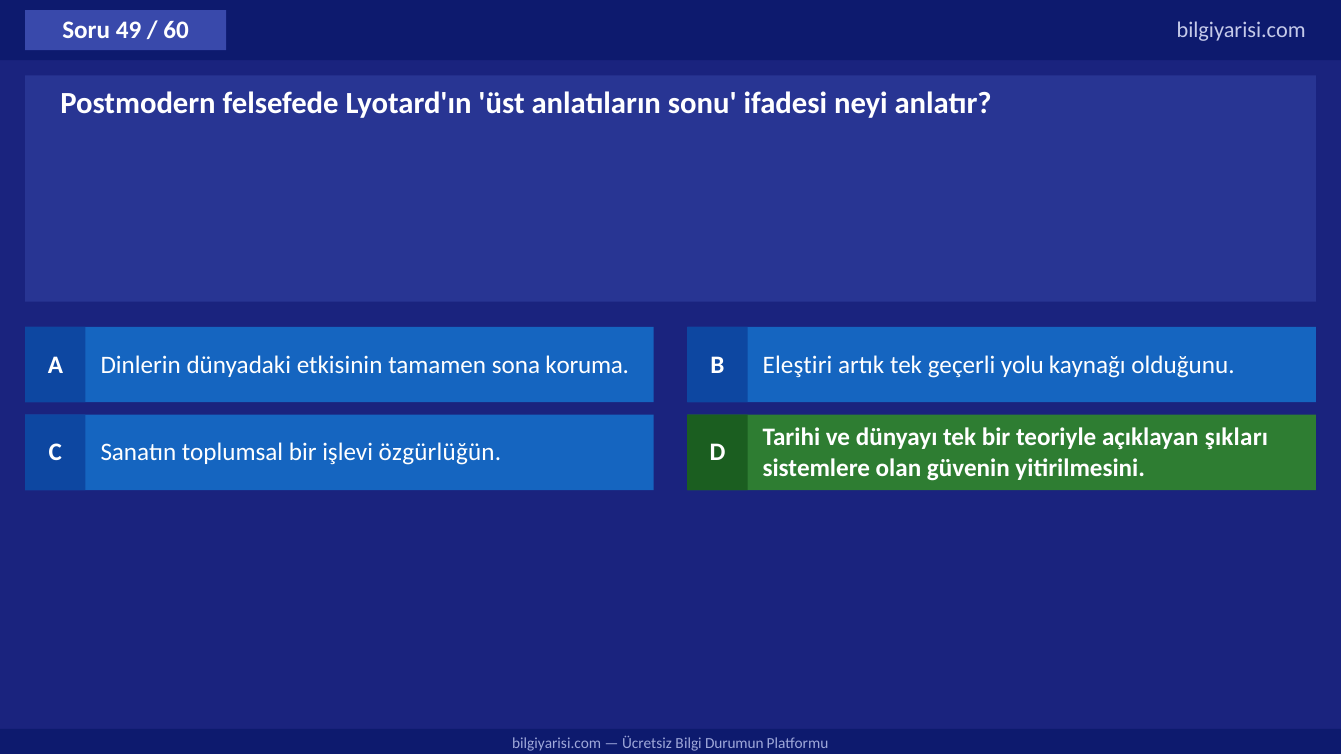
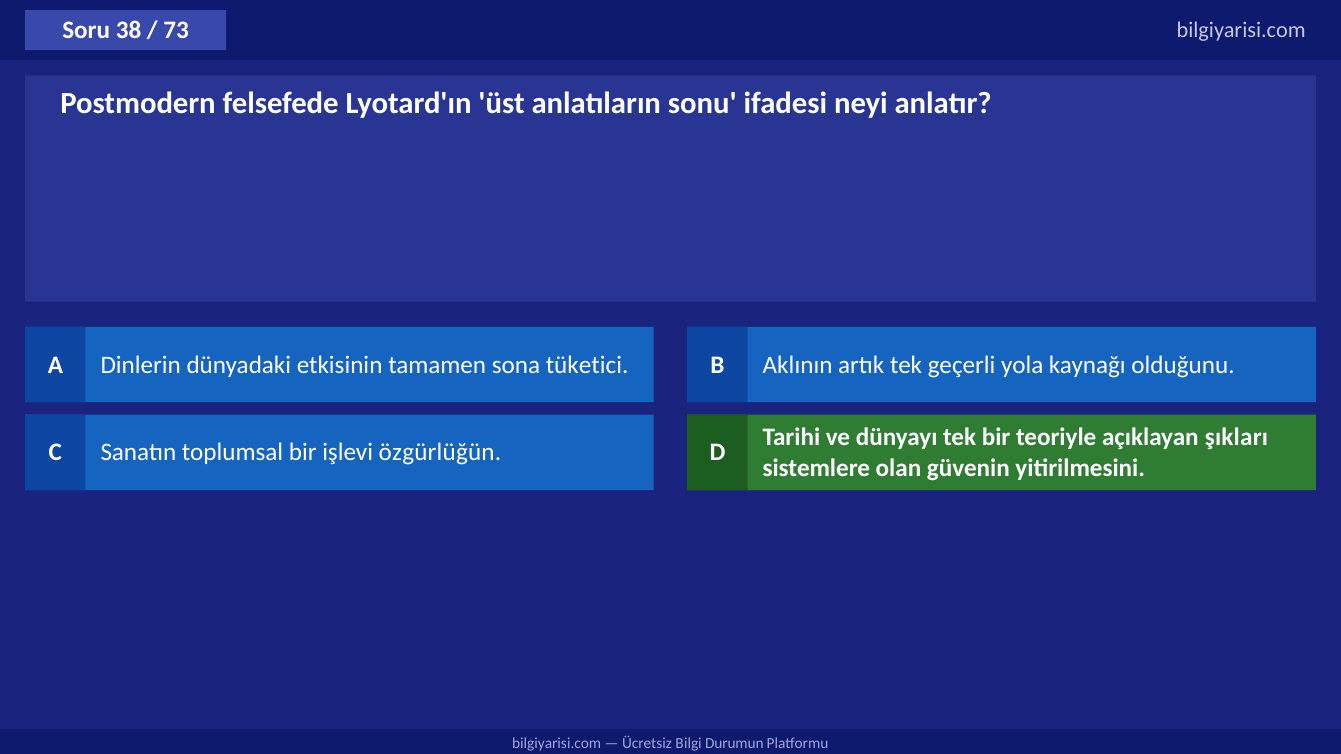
49: 49 -> 38
60: 60 -> 73
koruma: koruma -> tüketici
Eleştiri: Eleştiri -> Aklının
yolu: yolu -> yola
